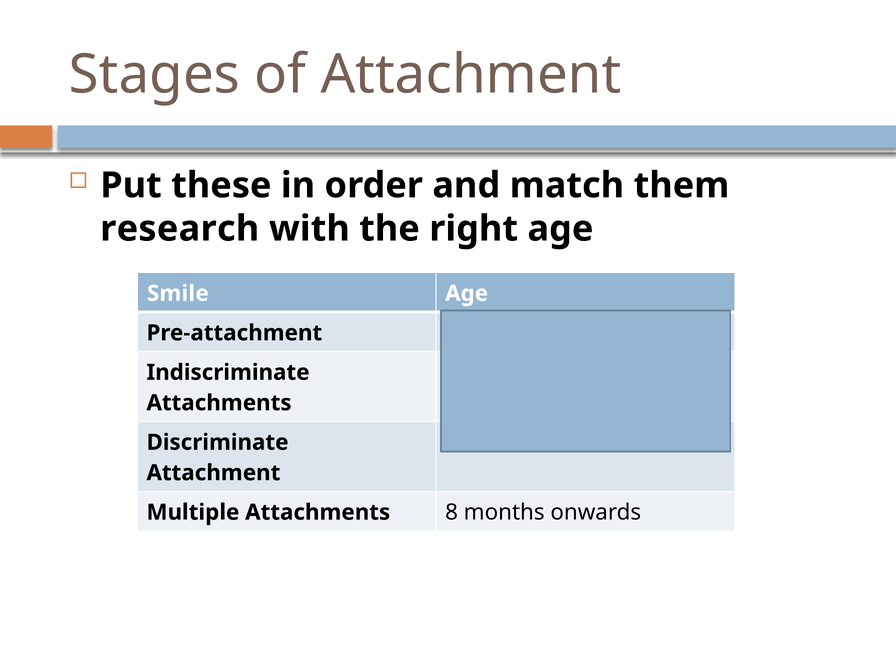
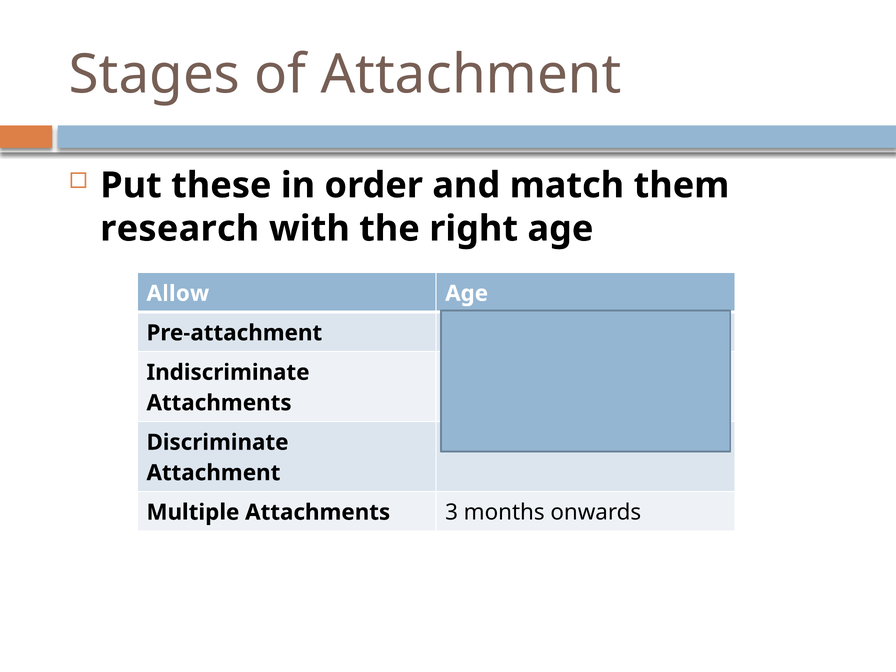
Smile: Smile -> Allow
Multiple Attachments 8: 8 -> 3
